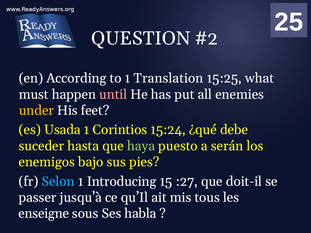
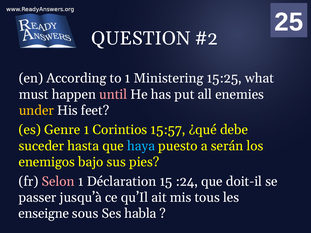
Translation: Translation -> Ministering
Usada: Usada -> Genre
15:24: 15:24 -> 15:57
haya colour: light green -> light blue
Selon colour: light blue -> pink
Introducing: Introducing -> Déclaration
:27: :27 -> :24
